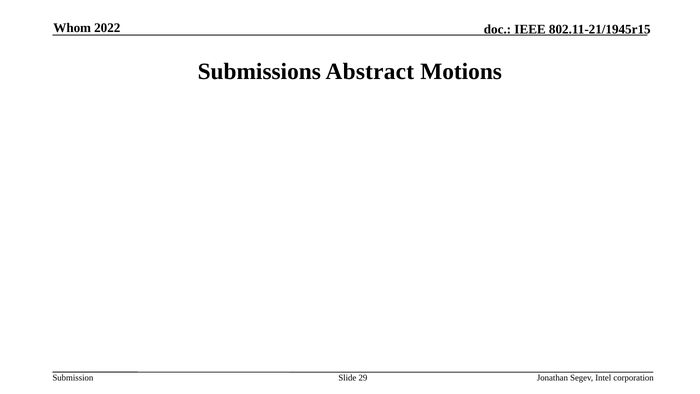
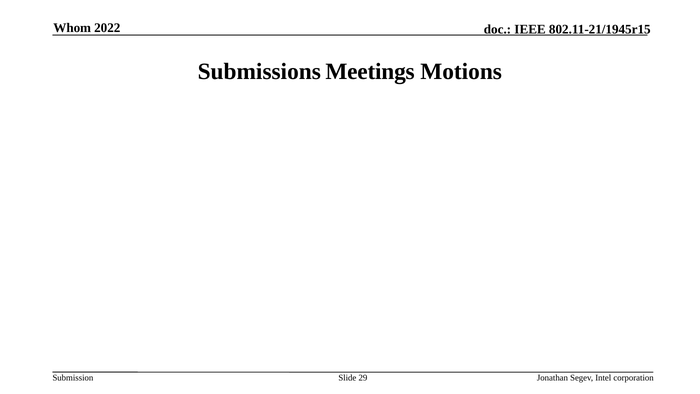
Abstract: Abstract -> Meetings
